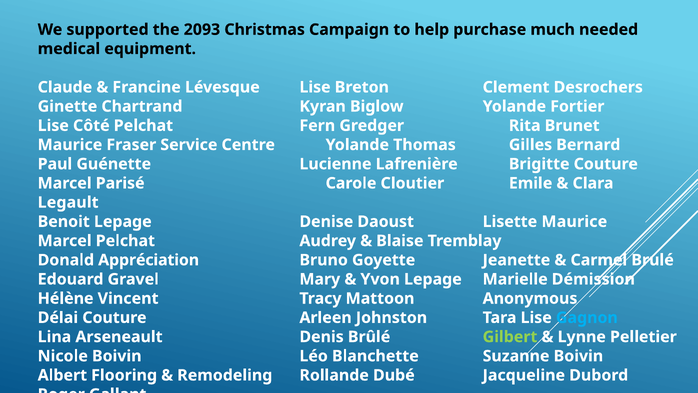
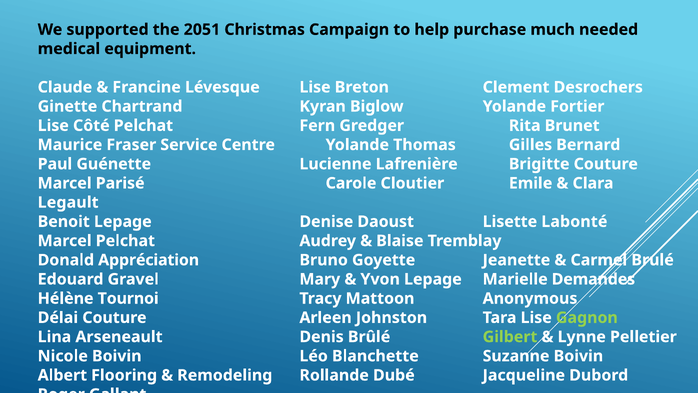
2093: 2093 -> 2051
Lisette Maurice: Maurice -> Labonté
Démission: Démission -> Demandes
Vincent: Vincent -> Tournoi
Gagnon colour: light blue -> light green
